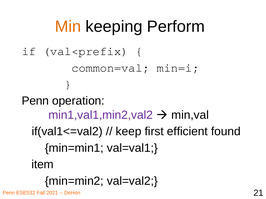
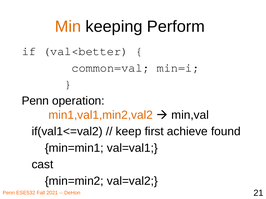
val<prefix: val<prefix -> val<better
min1,val1,min2,val2 colour: purple -> orange
efficient: efficient -> achieve
item: item -> cast
